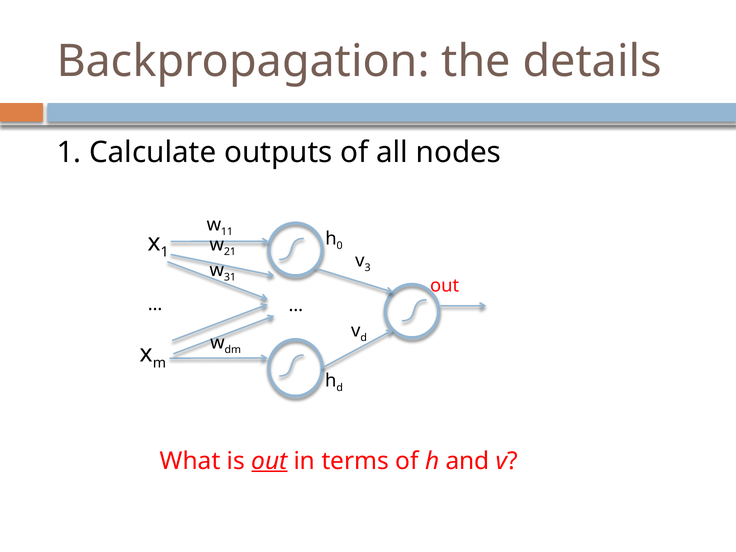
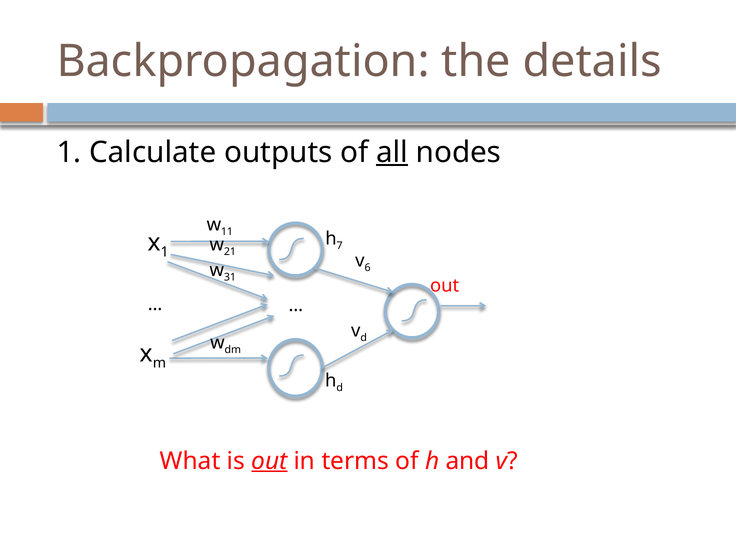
all underline: none -> present
0: 0 -> 7
3: 3 -> 6
